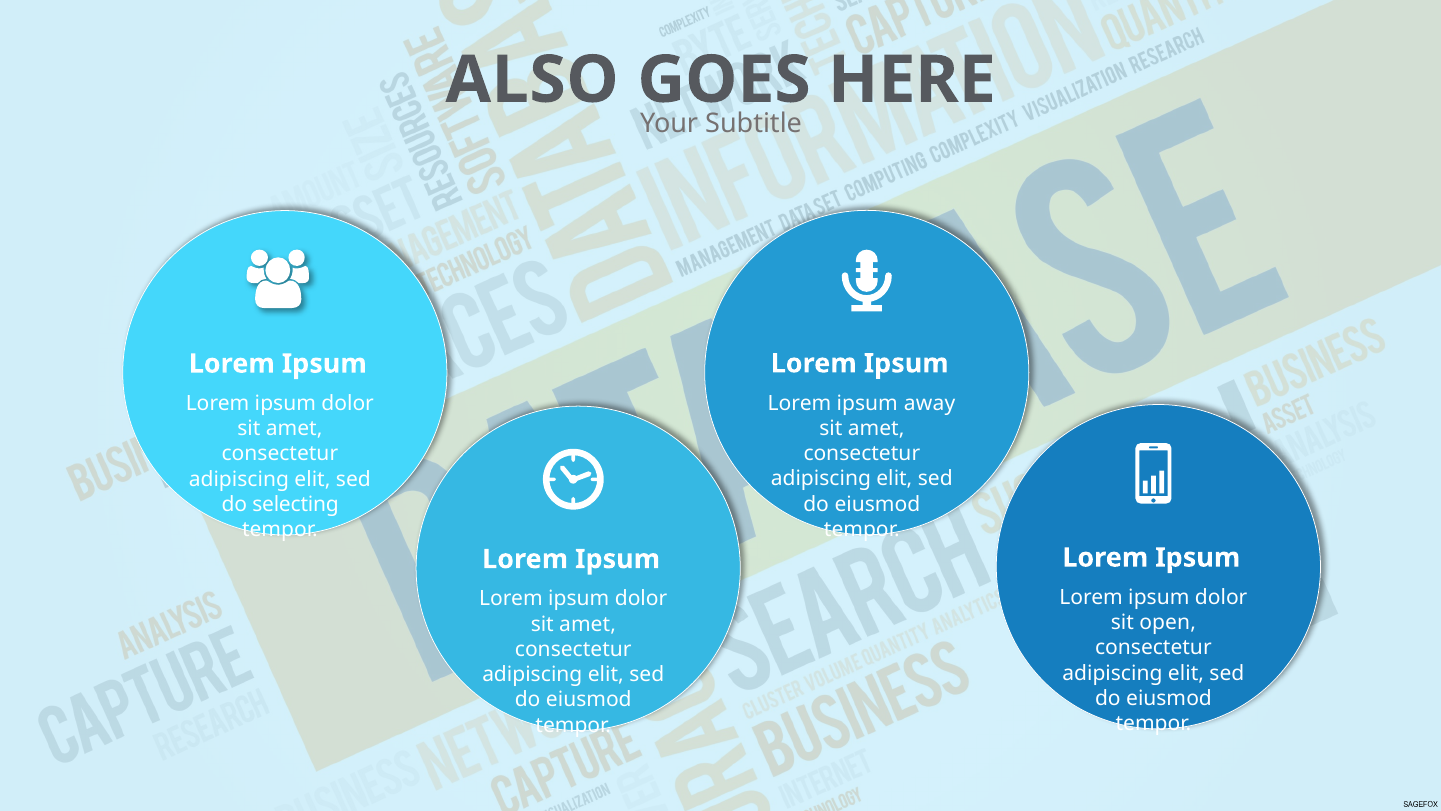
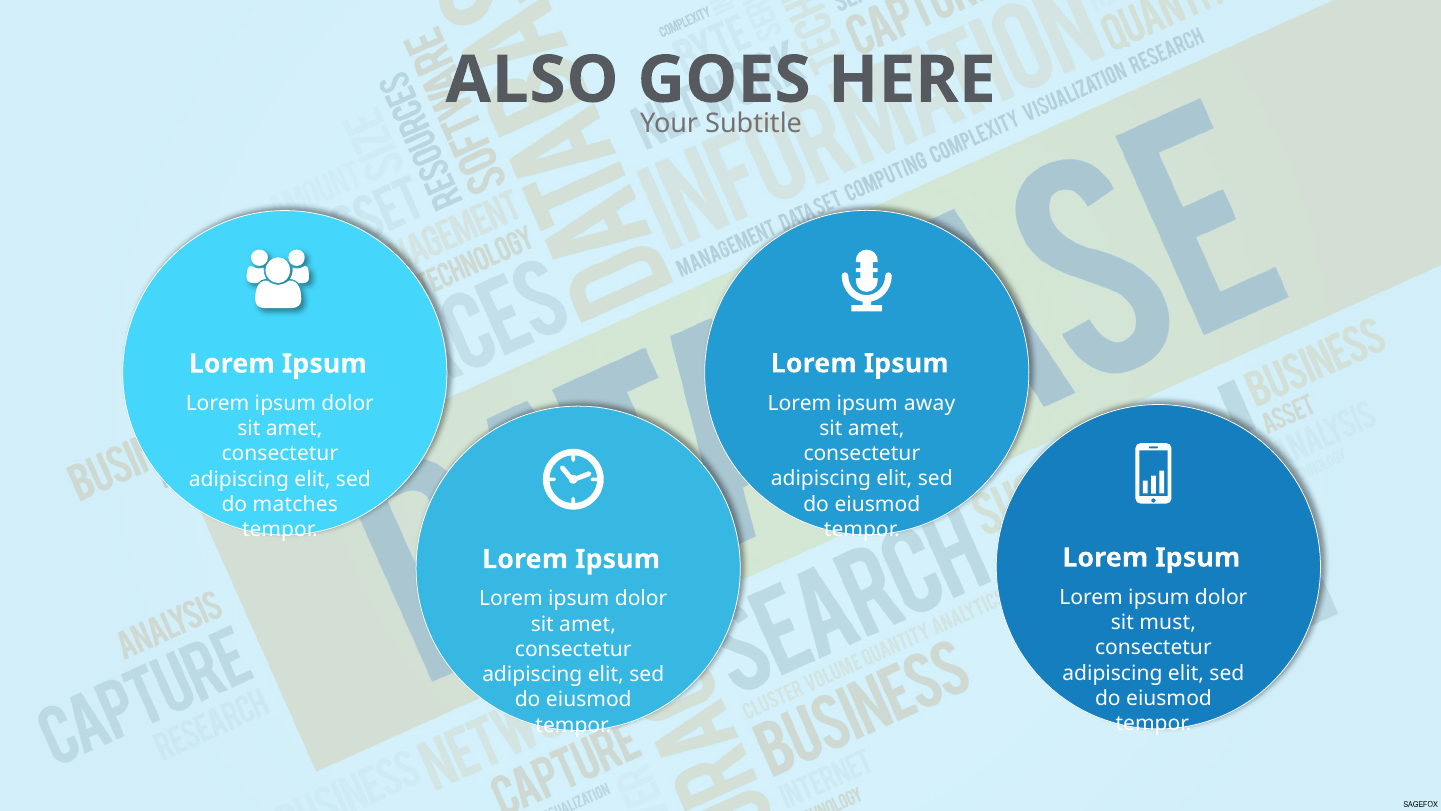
selecting: selecting -> matches
open: open -> must
